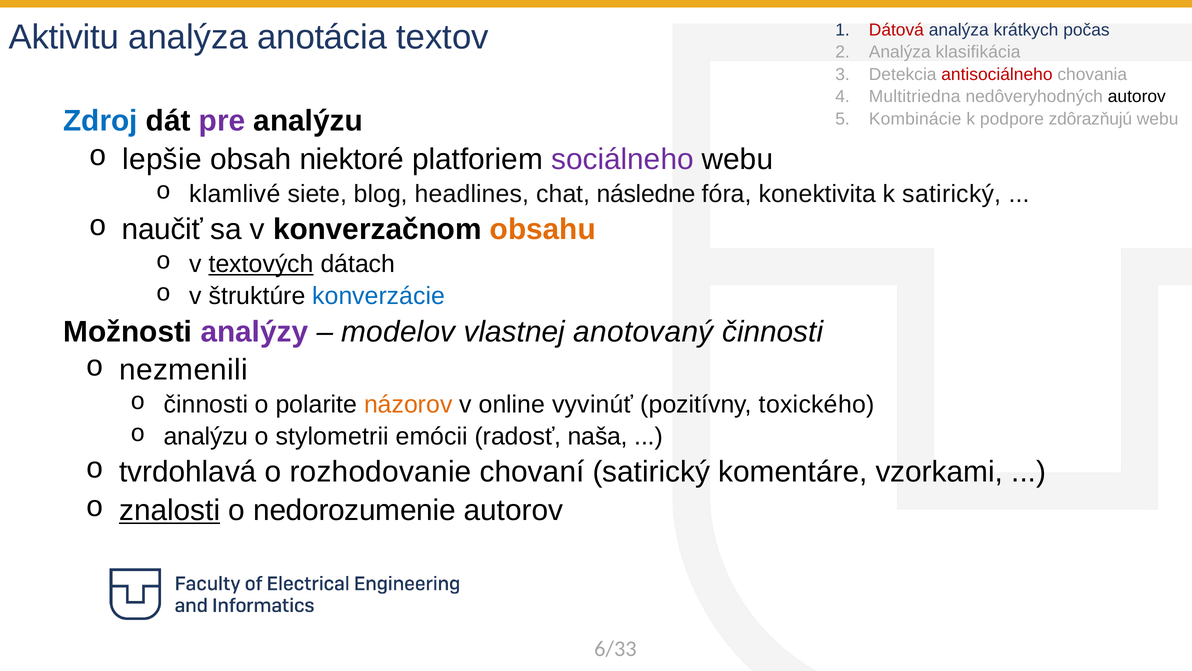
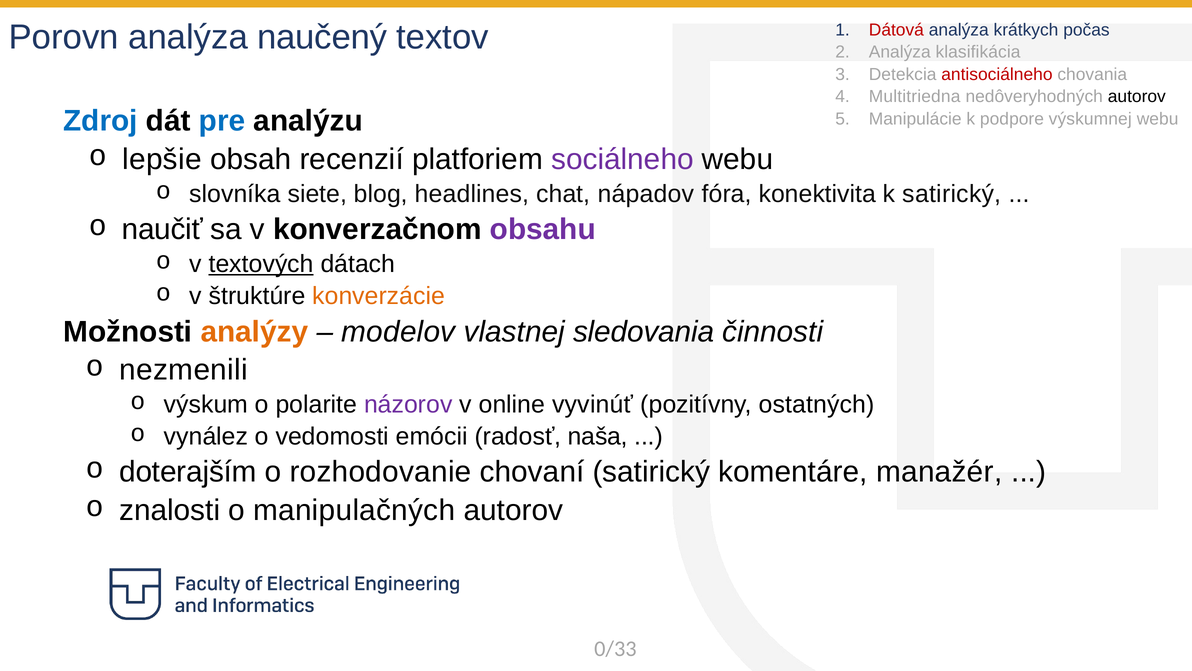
Aktivitu: Aktivitu -> Porovn
anotácia: anotácia -> naučený
pre colour: purple -> blue
Kombinácie: Kombinácie -> Manipulácie
zdôrazňujú: zdôrazňujú -> výskumnej
niektoré: niektoré -> recenzií
klamlivé: klamlivé -> slovníka
následne: následne -> nápadov
obsahu colour: orange -> purple
konverzácie colour: blue -> orange
analýzy colour: purple -> orange
anotovaný: anotovaný -> sledovania
o činnosti: činnosti -> výskum
názorov colour: orange -> purple
toxického: toxického -> ostatných
o analýzu: analýzu -> vynález
stylometrii: stylometrii -> vedomosti
tvrdohlavá: tvrdohlavá -> doterajším
vzorkami: vzorkami -> manažér
znalosti underline: present -> none
nedorozumenie: nedorozumenie -> manipulačných
6/33: 6/33 -> 0/33
